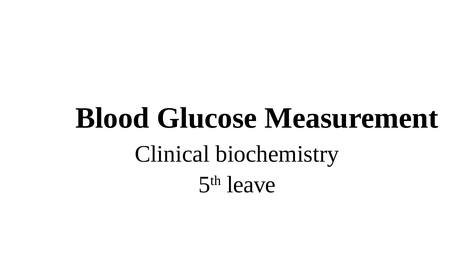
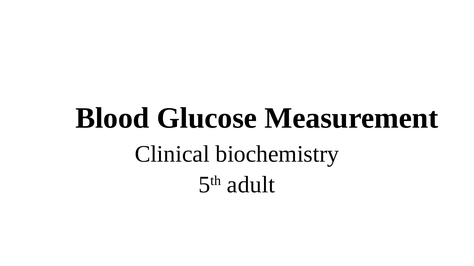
leave: leave -> adult
